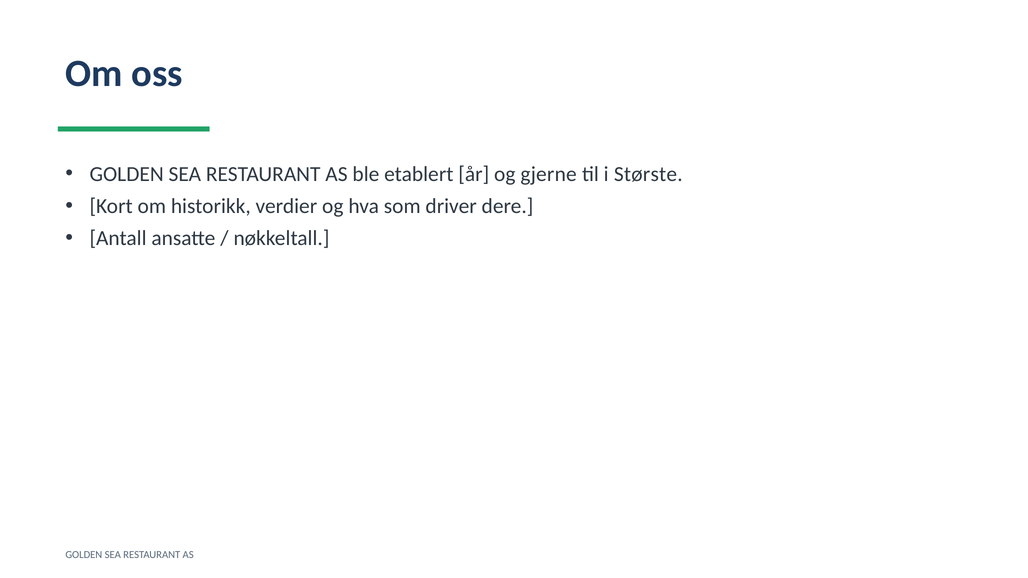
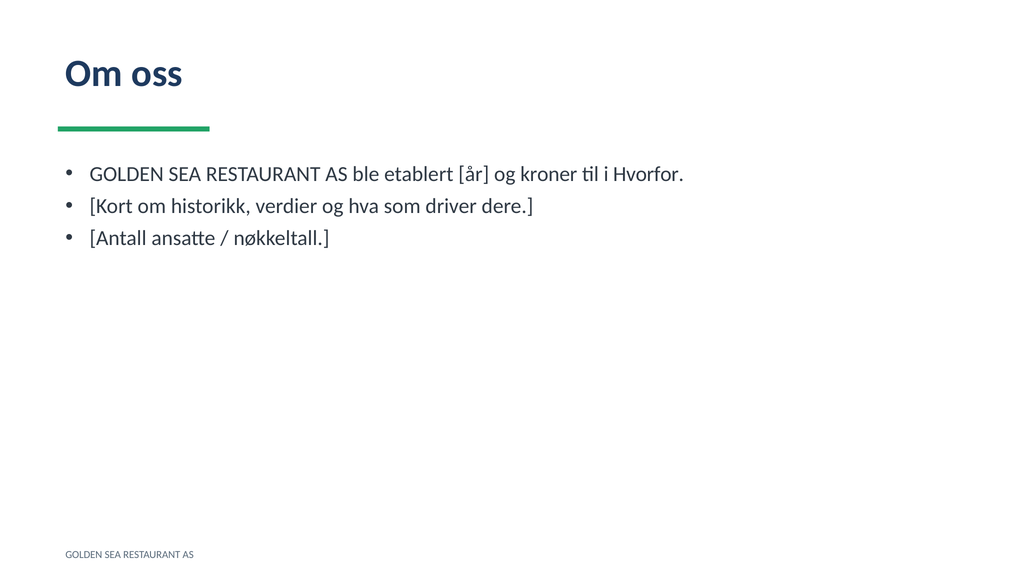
gjerne: gjerne -> kroner
Største: Største -> Hvorfor
